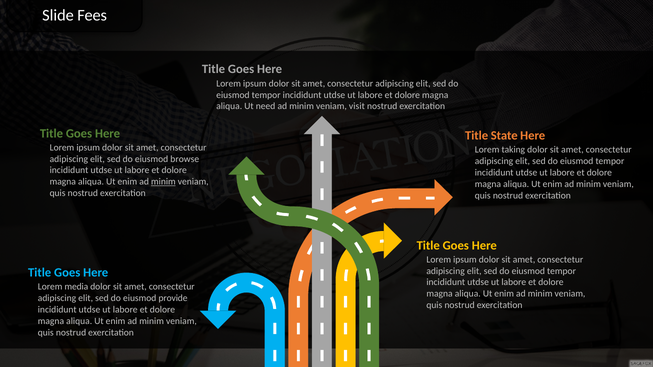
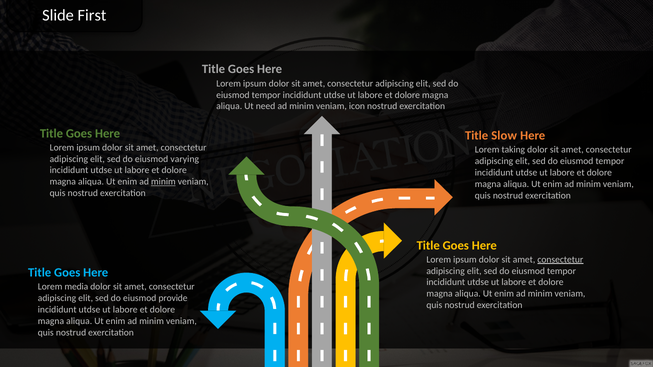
Fees: Fees -> First
visit: visit -> icon
State: State -> Slow
browse: browse -> varying
consectetur at (560, 260) underline: none -> present
